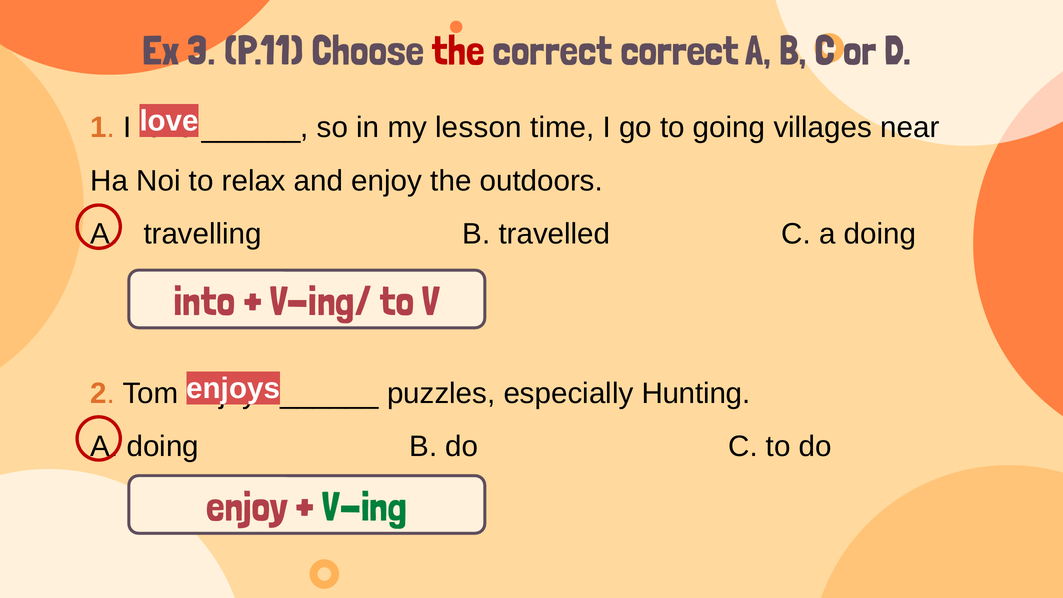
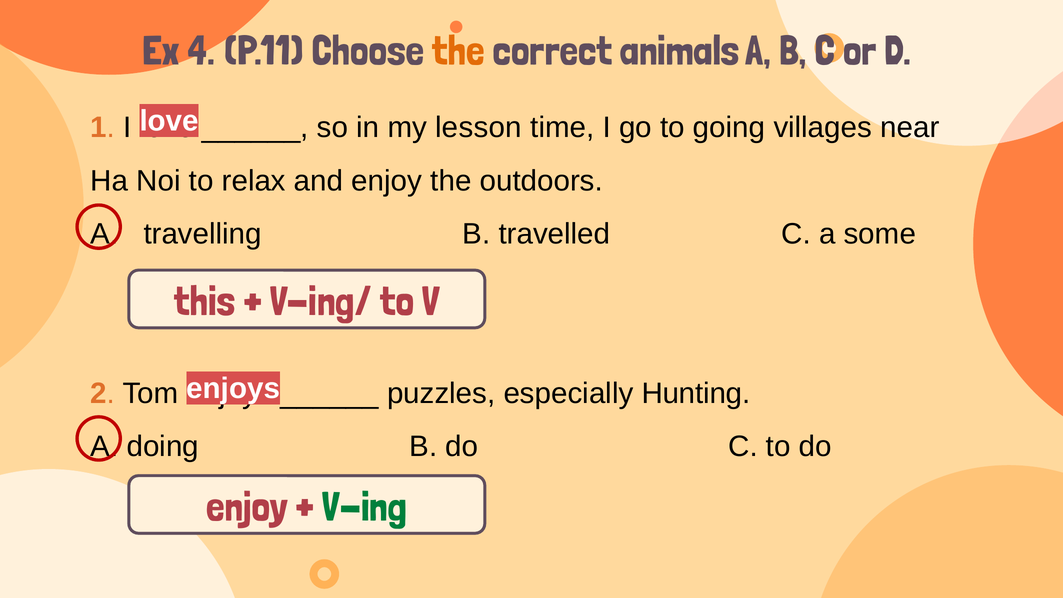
3: 3 -> 4
the at (458, 51) colour: red -> orange
correct correct: correct -> animals
C a doing: doing -> some
into: into -> this
